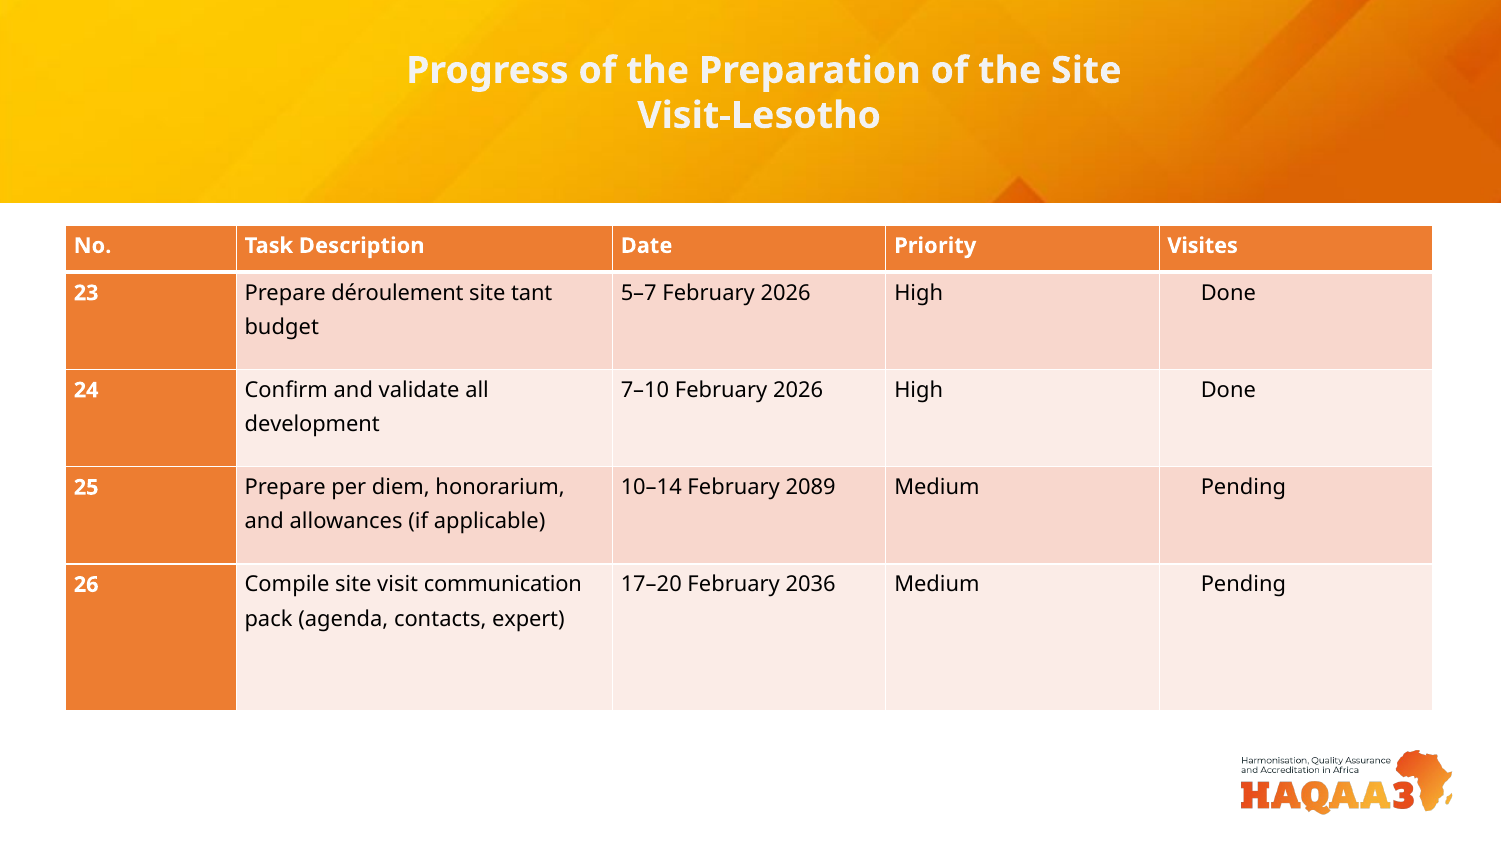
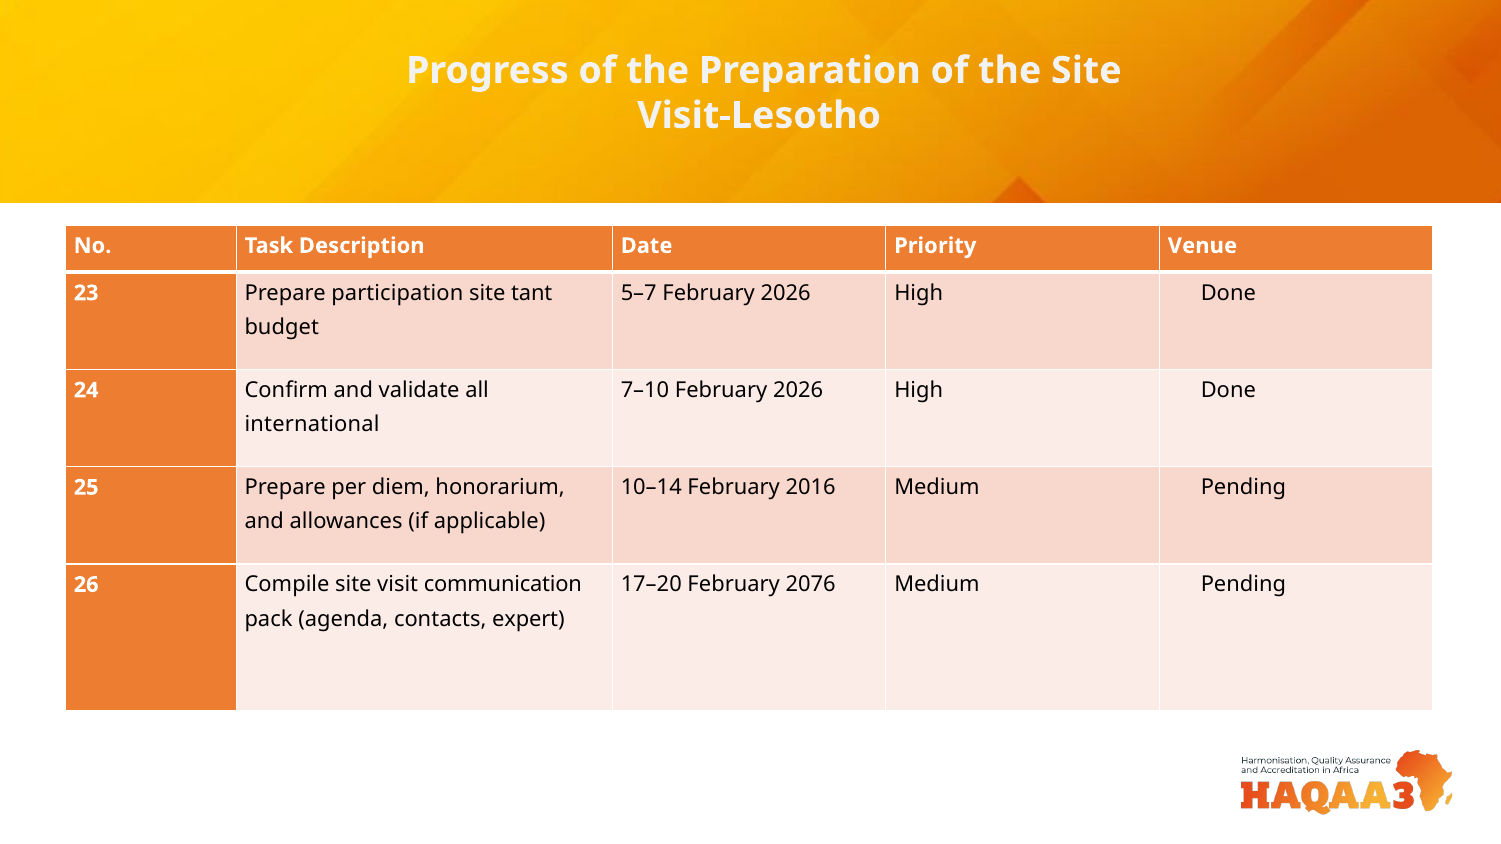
Visites: Visites -> Venue
déroulement: déroulement -> participation
development: development -> international
2089: 2089 -> 2016
2036: 2036 -> 2076
